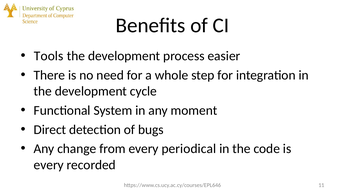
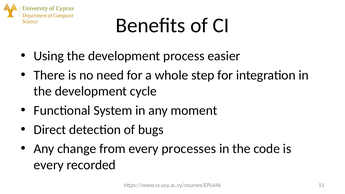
Tools: Tools -> Using
periodical: periodical -> processes
